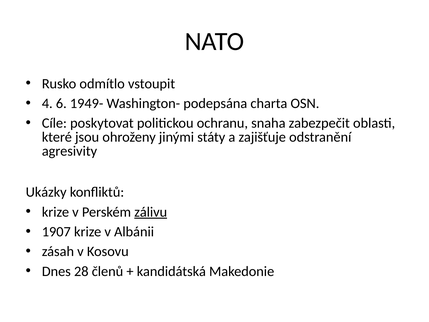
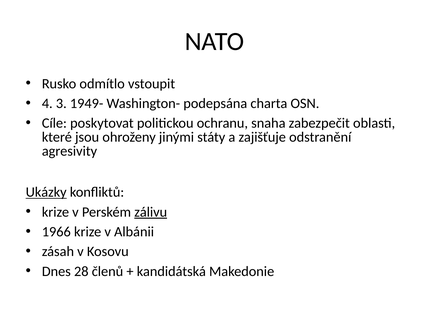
6: 6 -> 3
Ukázky underline: none -> present
1907: 1907 -> 1966
